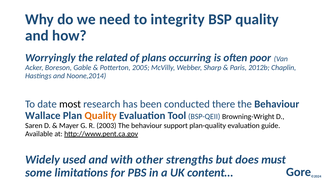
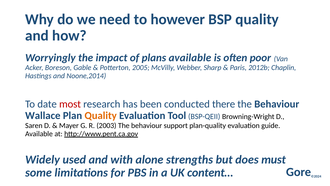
integrity: integrity -> however
related: related -> impact
plans occurring: occurring -> available
most colour: black -> red
other: other -> alone
